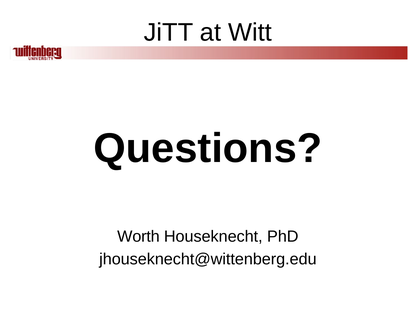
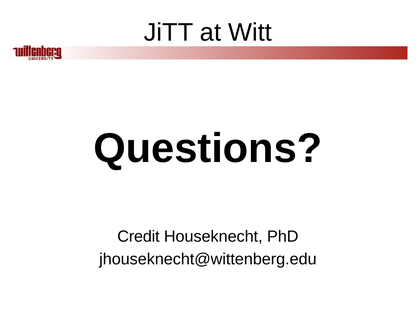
Worth: Worth -> Credit
